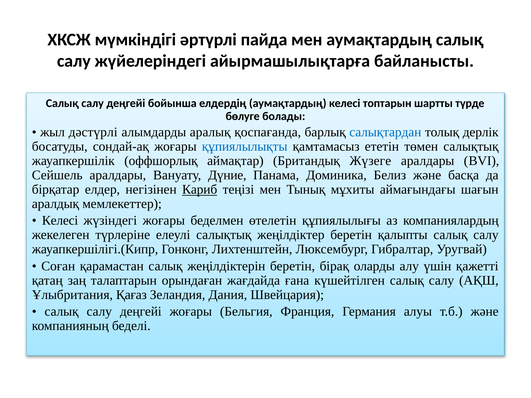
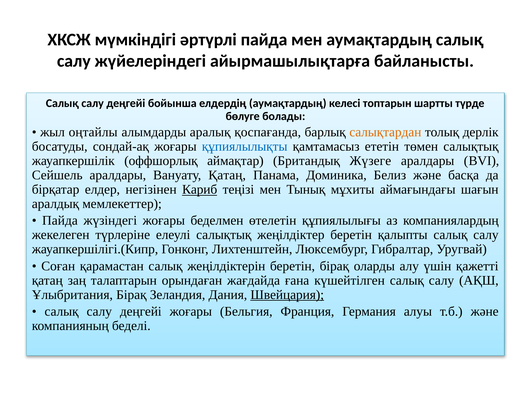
дәстүрлі: дәстүрлі -> оңтайлы
салықтардан colour: blue -> orange
Вануату Дүние: Дүние -> Қатаң
Келесі at (60, 221): Келесі -> Пайда
Ұлыбритания Қағаз: Қағаз -> Бірақ
Швейцария underline: none -> present
